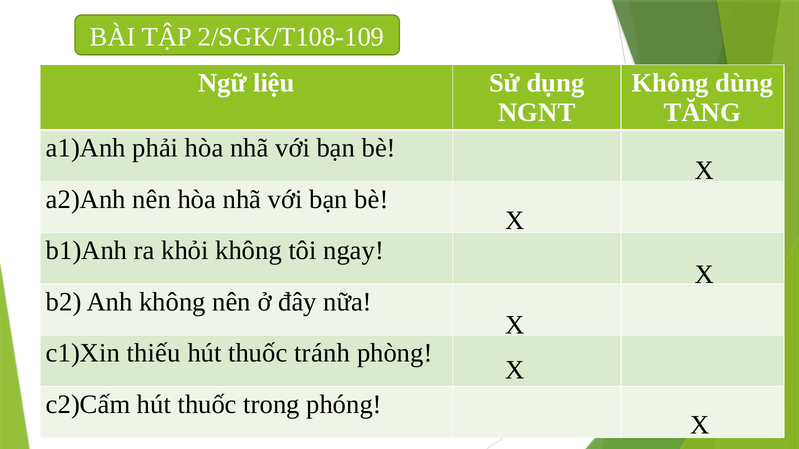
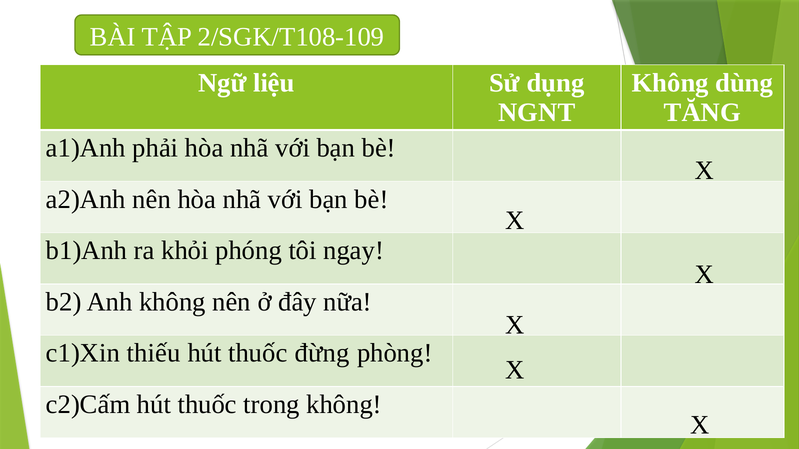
khỏi không: không -> phóng
tránh: tránh -> đừng
trong phóng: phóng -> không
